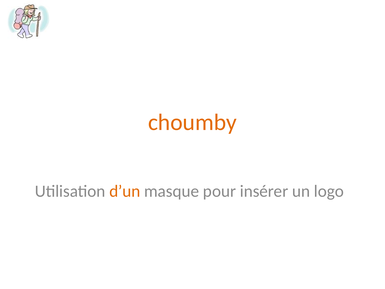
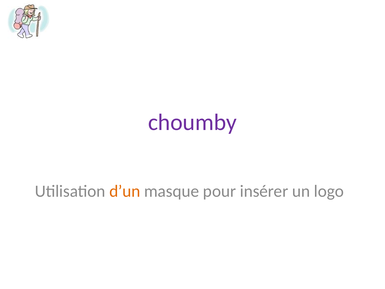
choumby colour: orange -> purple
